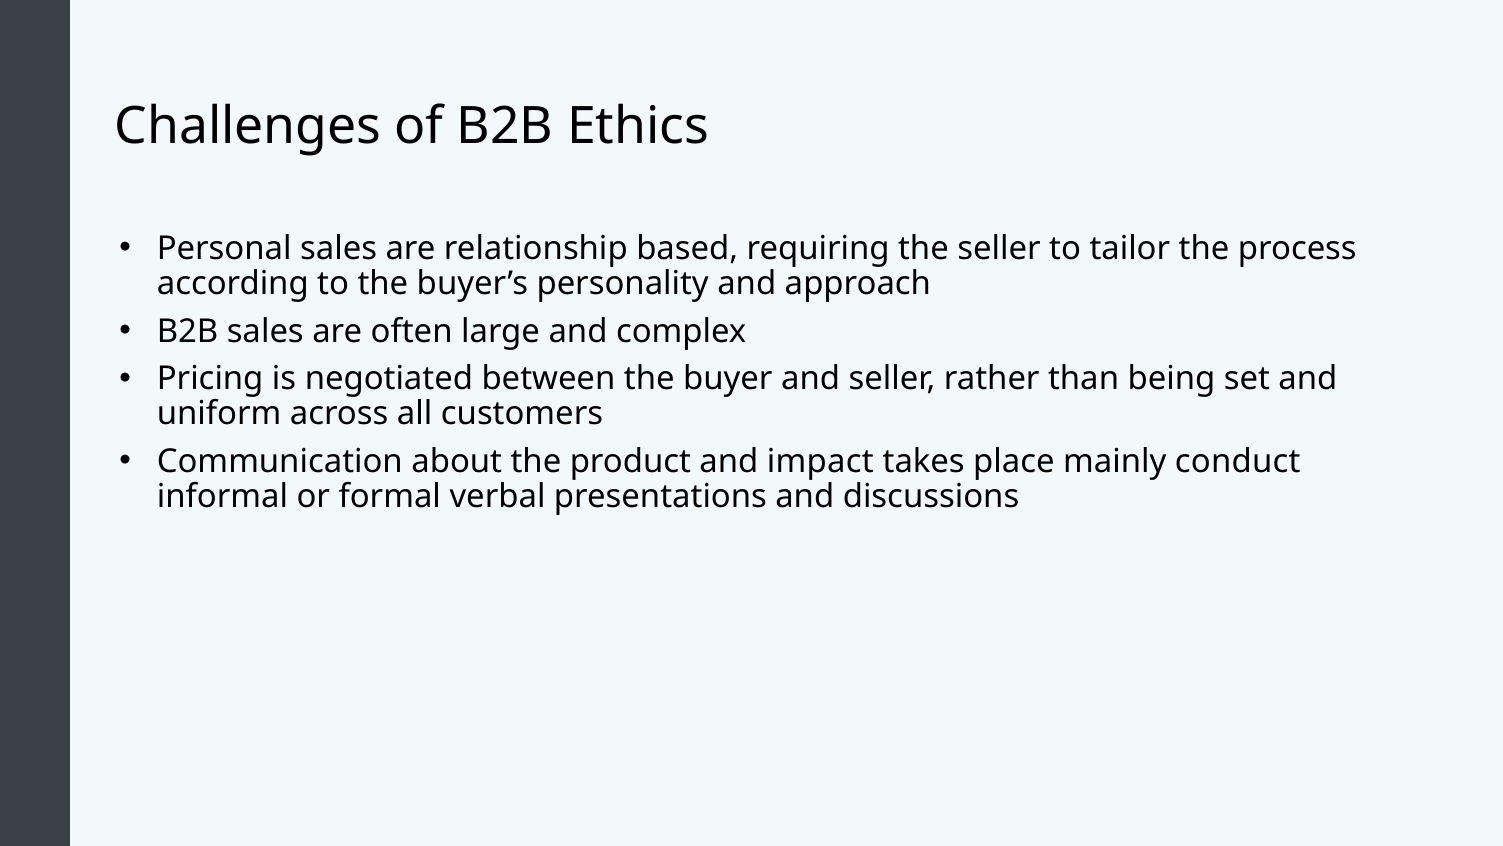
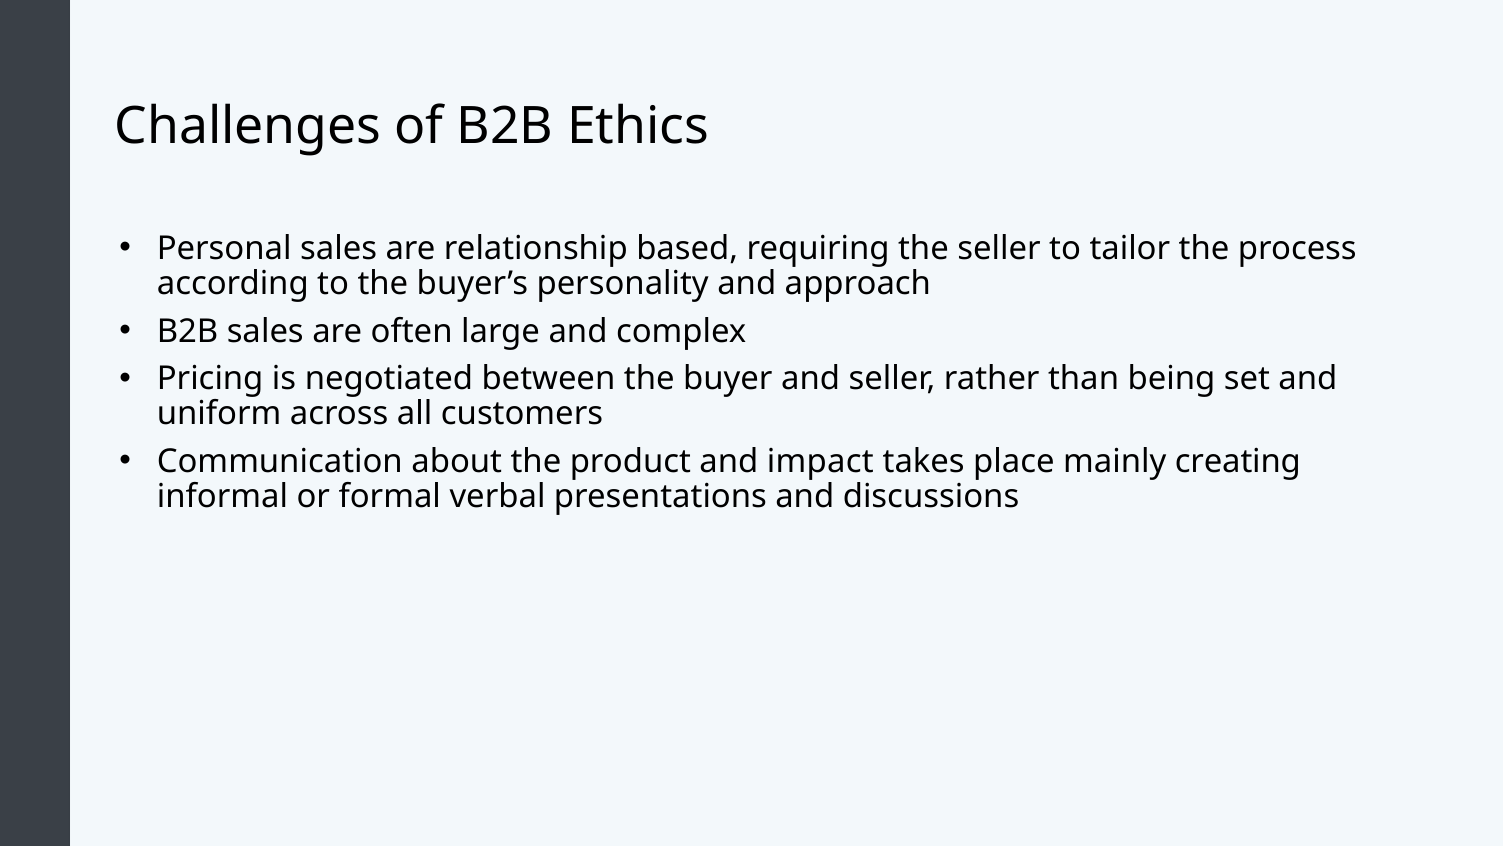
conduct: conduct -> creating
